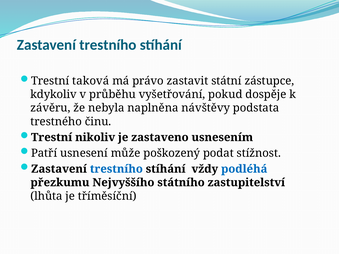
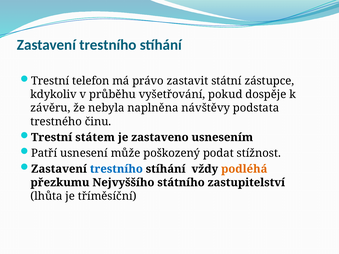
taková: taková -> telefon
nikoliv: nikoliv -> státem
podléhá colour: blue -> orange
